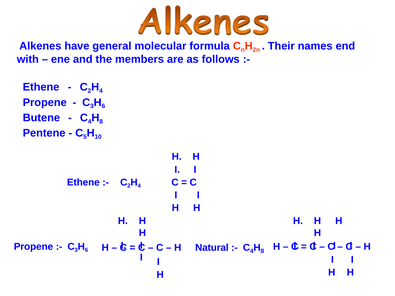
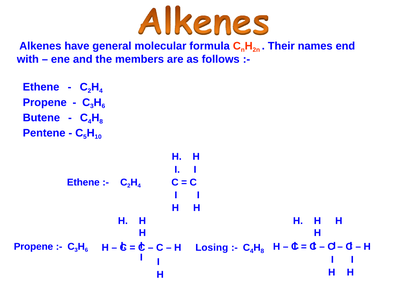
Natural: Natural -> Losing
